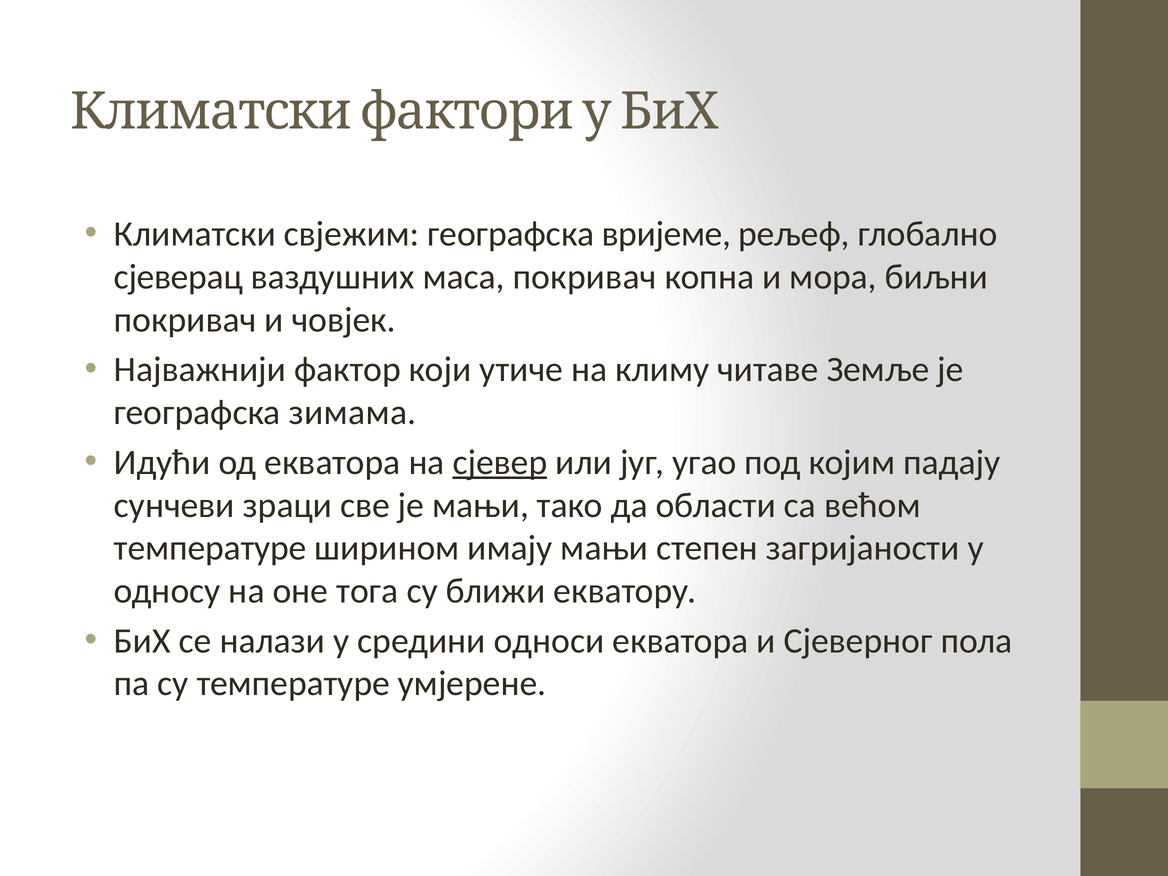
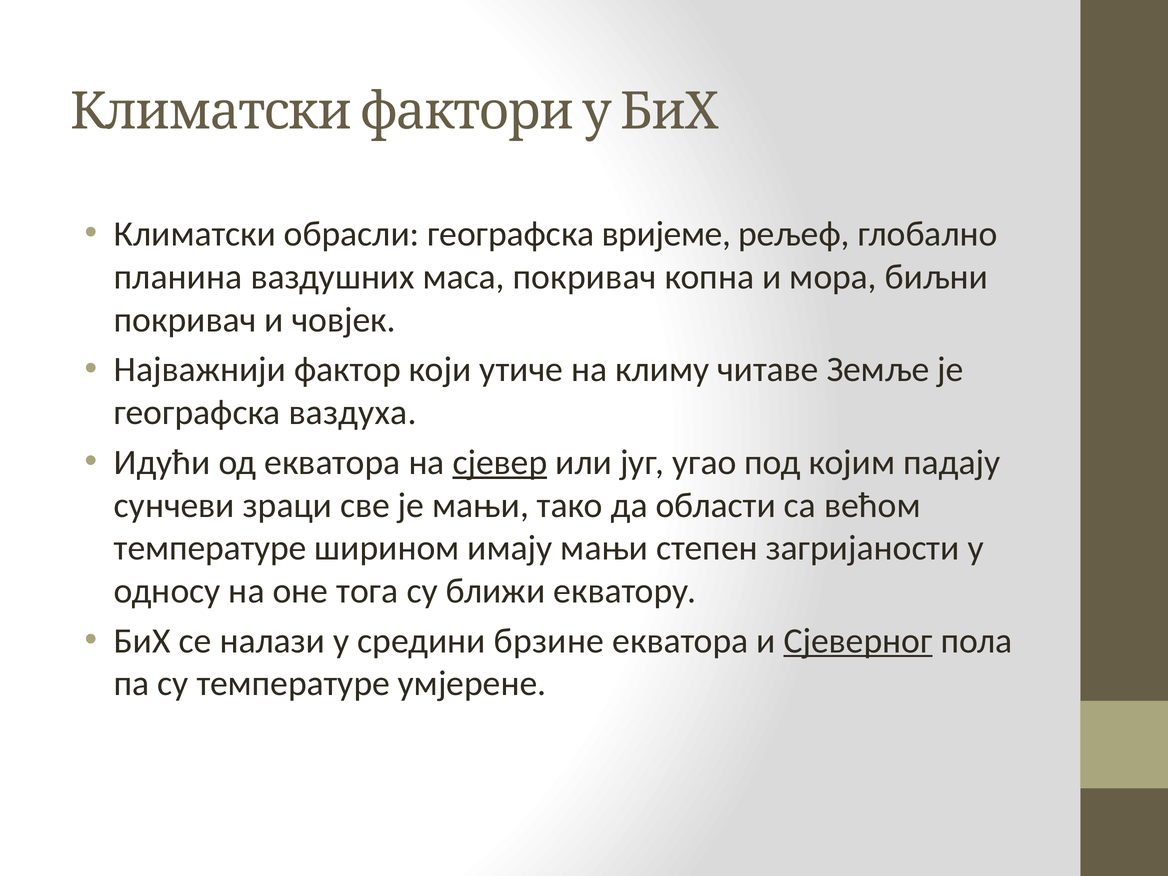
свјежим: свјежим -> обрасли
сјеверац: сјеверац -> планина
зимама: зимама -> ваздуха
односи: односи -> брзине
Сјеверног underline: none -> present
